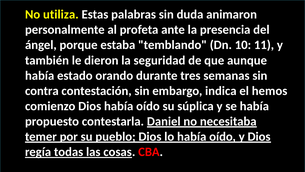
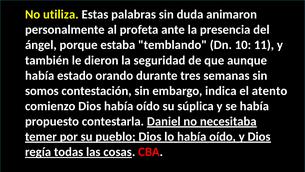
contra: contra -> somos
hemos: hemos -> atento
